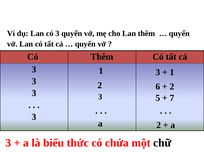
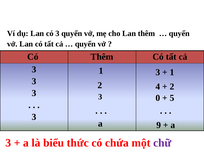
6: 6 -> 4
5: 5 -> 0
7: 7 -> 5
a 2: 2 -> 9
chữ colour: black -> purple
